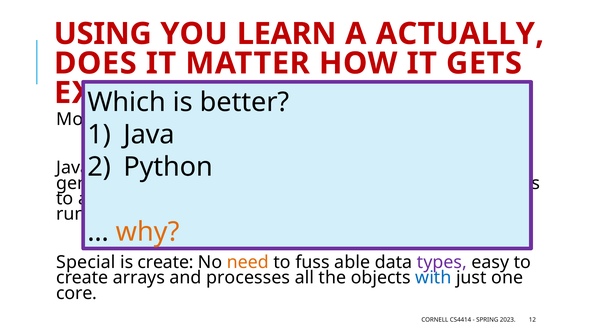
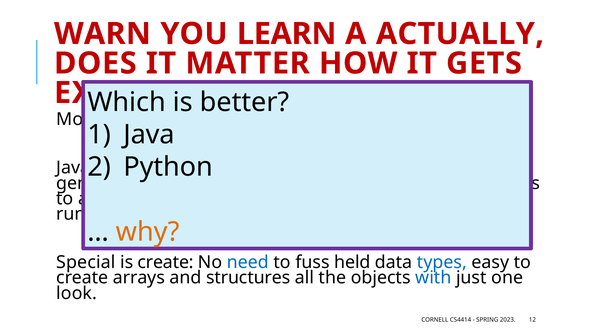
USING: USING -> WARN
need colour: orange -> blue
able: able -> held
types at (442, 262) colour: purple -> blue
processes: processes -> structures
core: core -> look
